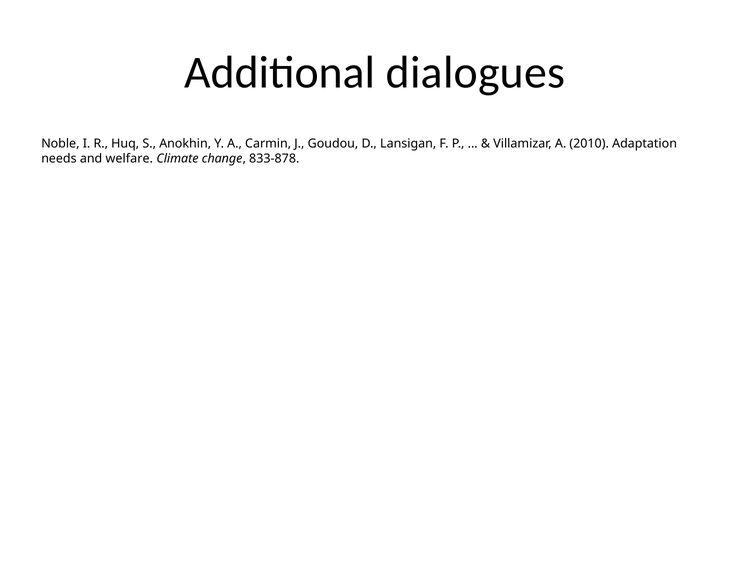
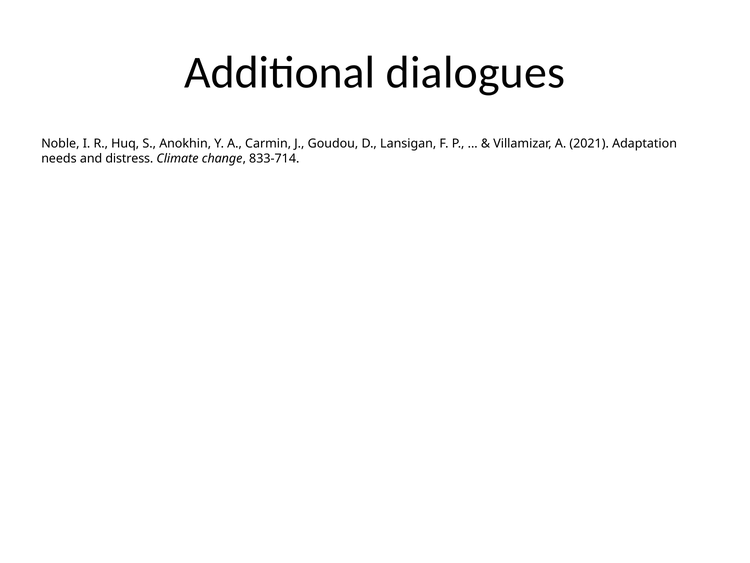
2010: 2010 -> 2021
welfare: welfare -> distress
833-878: 833-878 -> 833-714
